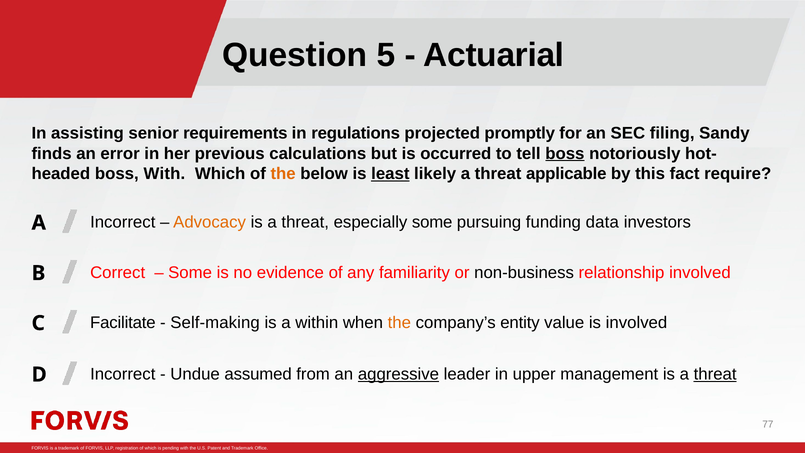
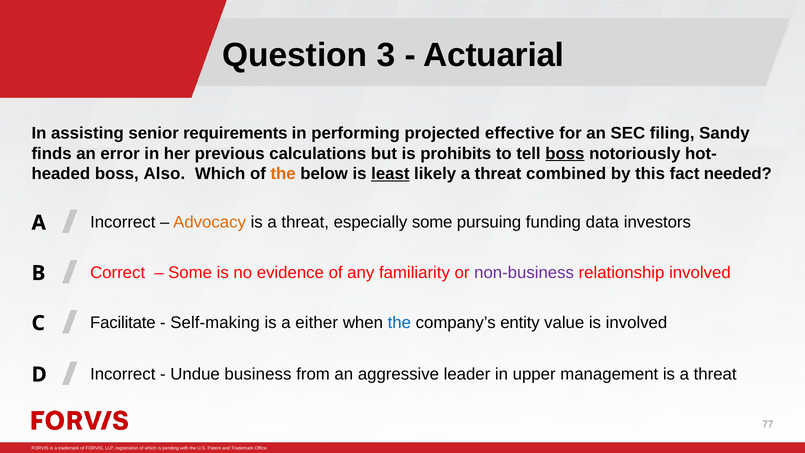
5: 5 -> 3
regulations: regulations -> performing
promptly: promptly -> effective
occurred: occurred -> prohibits
boss With: With -> Also
applicable: applicable -> combined
require: require -> needed
non-business colour: black -> purple
within: within -> either
the at (399, 323) colour: orange -> blue
assumed: assumed -> business
aggressive underline: present -> none
threat at (715, 374) underline: present -> none
